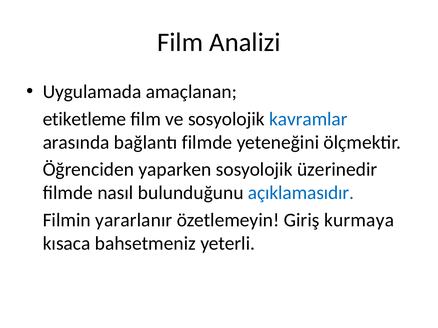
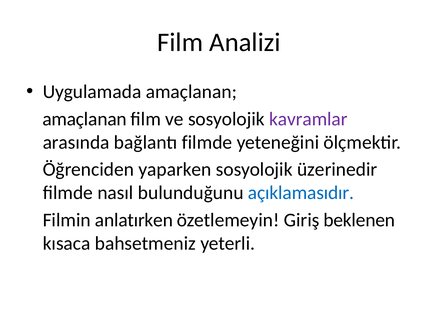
etiketleme at (85, 119): etiketleme -> amaçlanan
kavramlar colour: blue -> purple
yararlanır: yararlanır -> anlatırken
kurmaya: kurmaya -> beklenen
